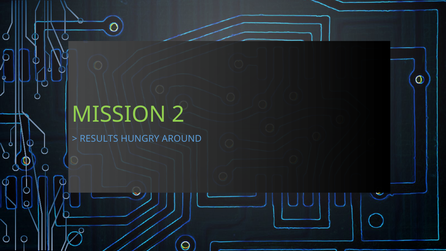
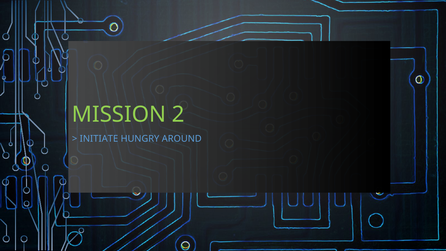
RESULTS: RESULTS -> INITIATE
